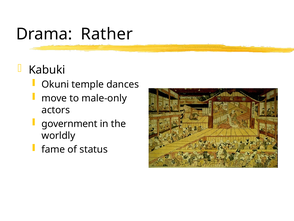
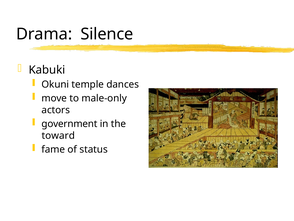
Rather: Rather -> Silence
worldly: worldly -> toward
